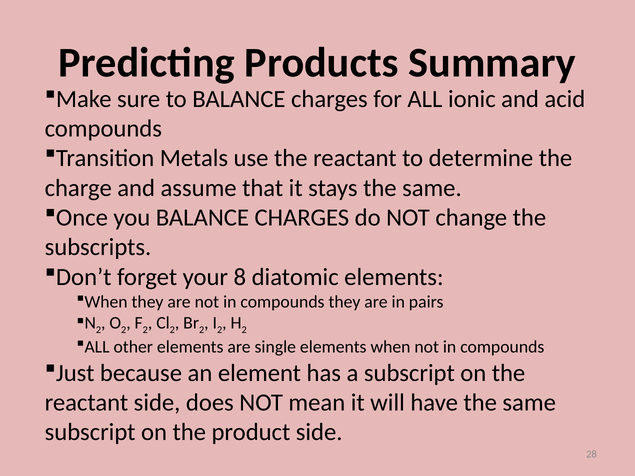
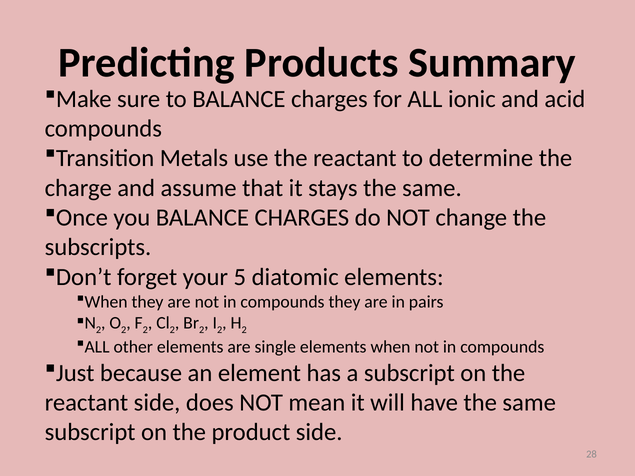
8: 8 -> 5
